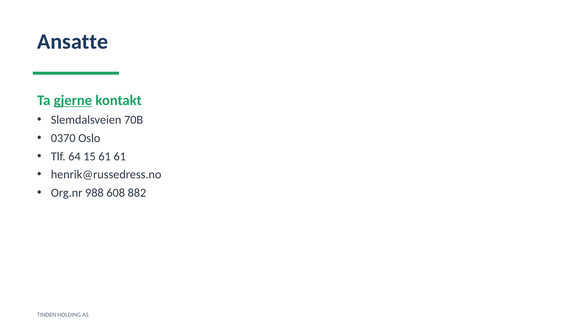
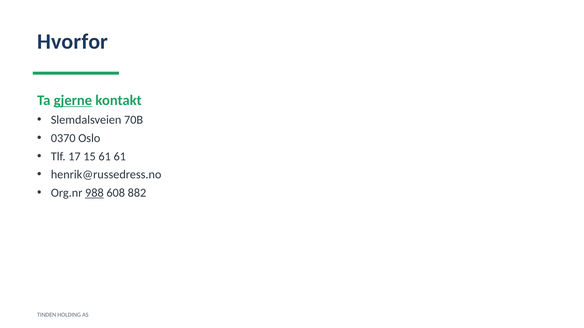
Ansatte: Ansatte -> Hvorfor
64: 64 -> 17
988 underline: none -> present
